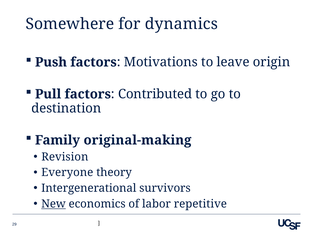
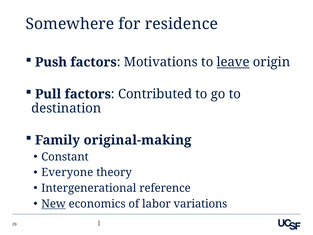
dynamics: dynamics -> residence
leave underline: none -> present
Revision: Revision -> Constant
survivors: survivors -> reference
repetitive: repetitive -> variations
